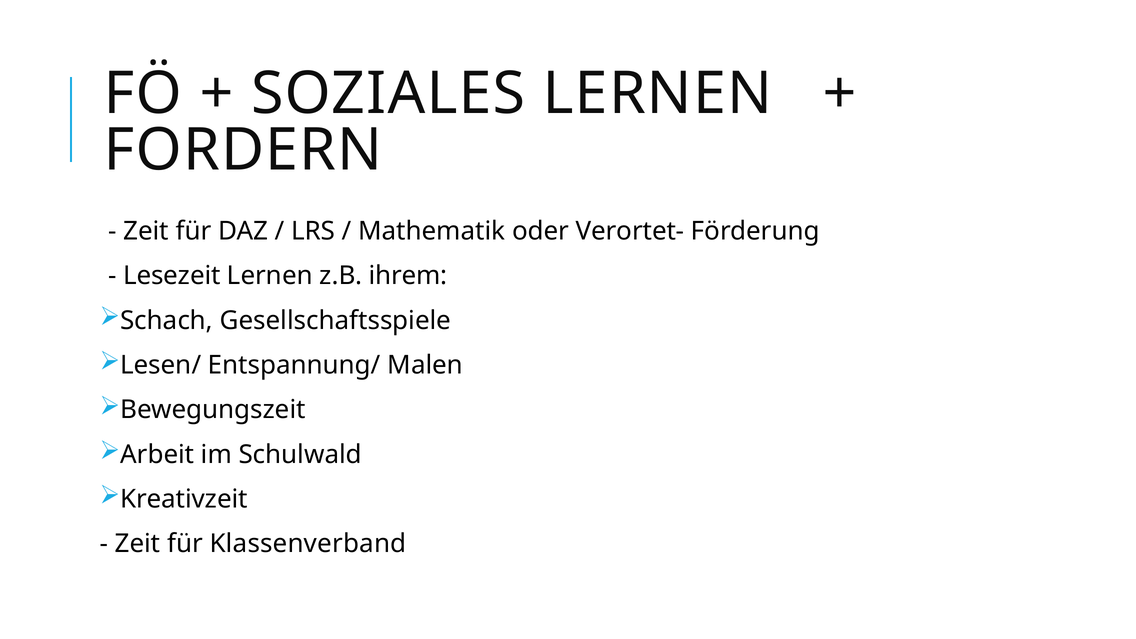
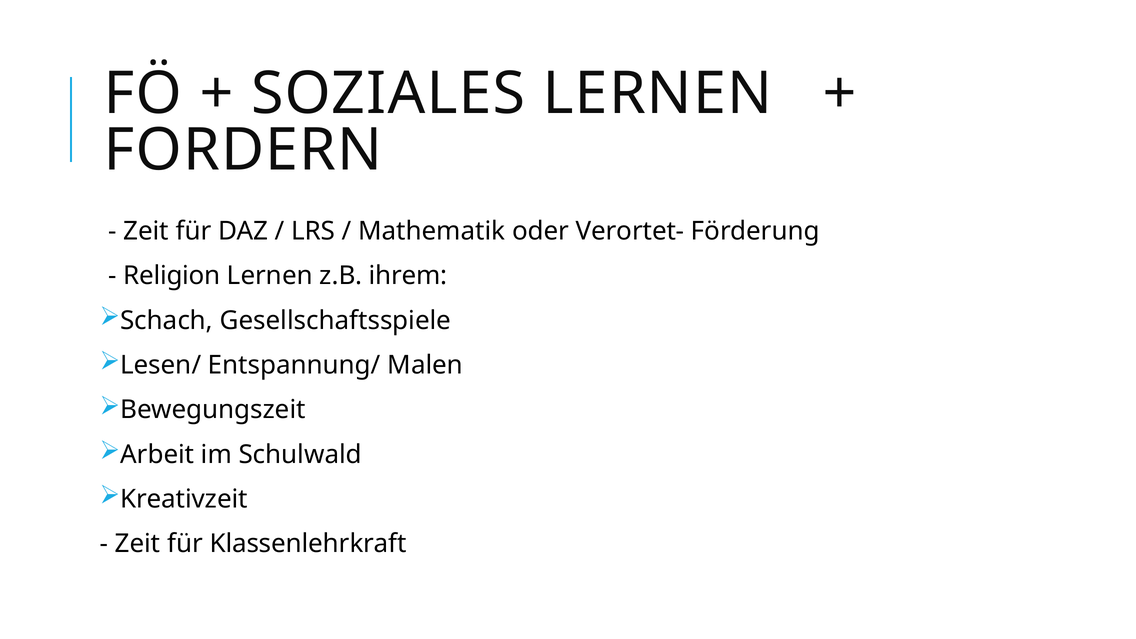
Lesezeit: Lesezeit -> Religion
Klassenverband: Klassenverband -> Klassenlehrkraft
